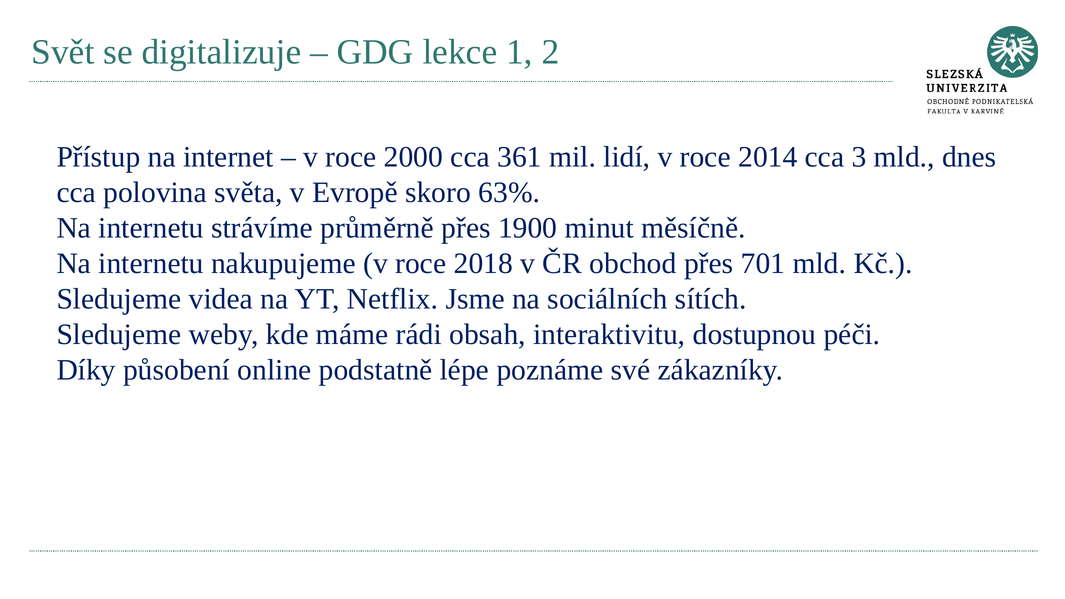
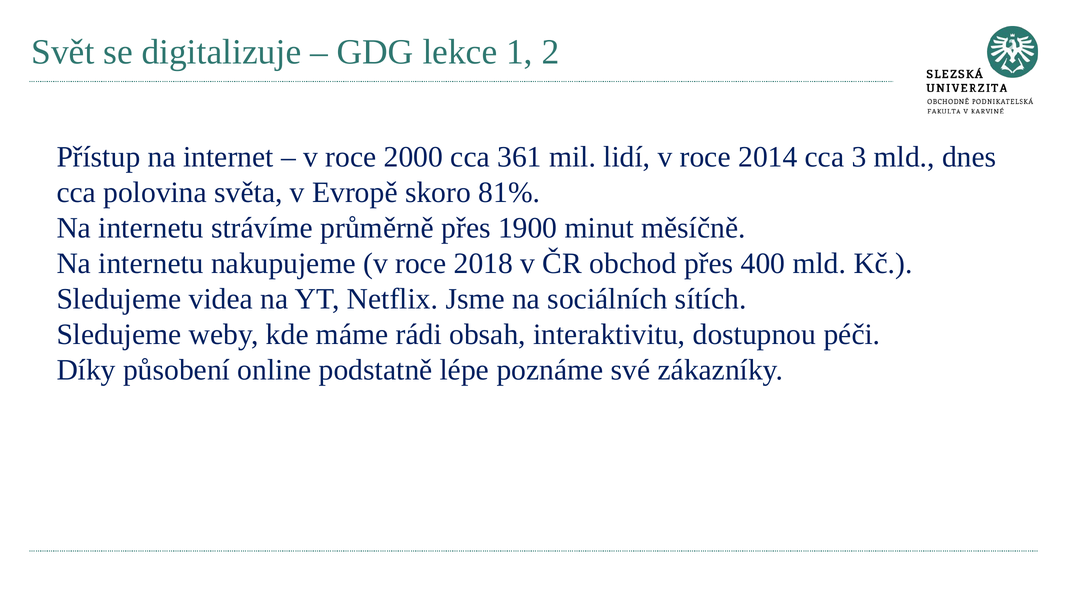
63%: 63% -> 81%
701: 701 -> 400
